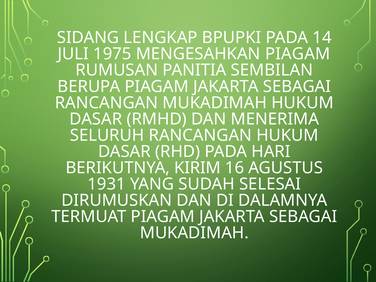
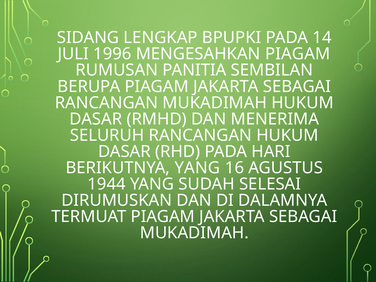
1975: 1975 -> 1996
BERIKUTNYA KIRIM: KIRIM -> YANG
1931: 1931 -> 1944
